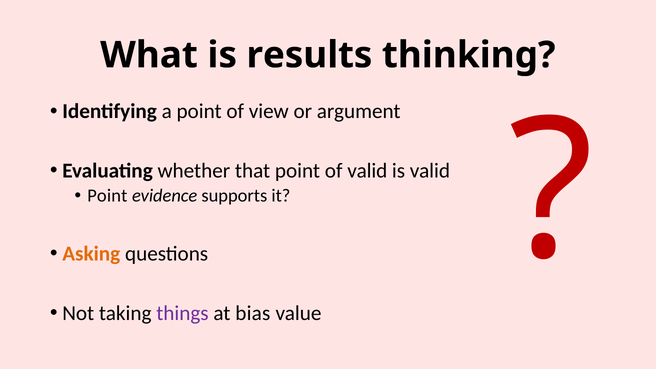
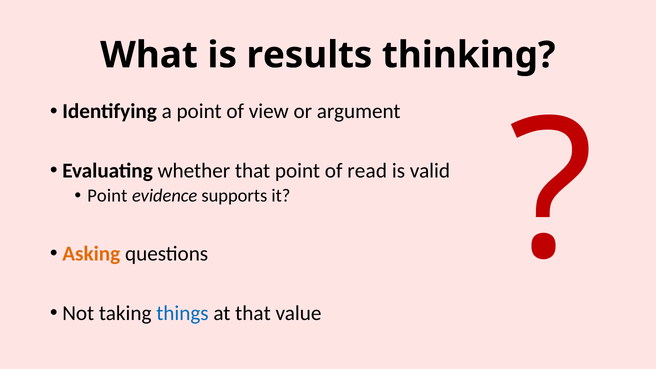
of valid: valid -> read
things colour: purple -> blue
at bias: bias -> that
